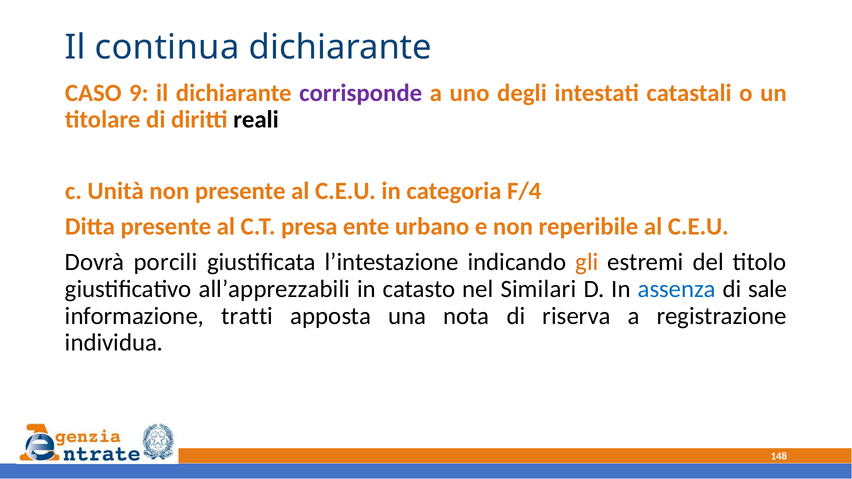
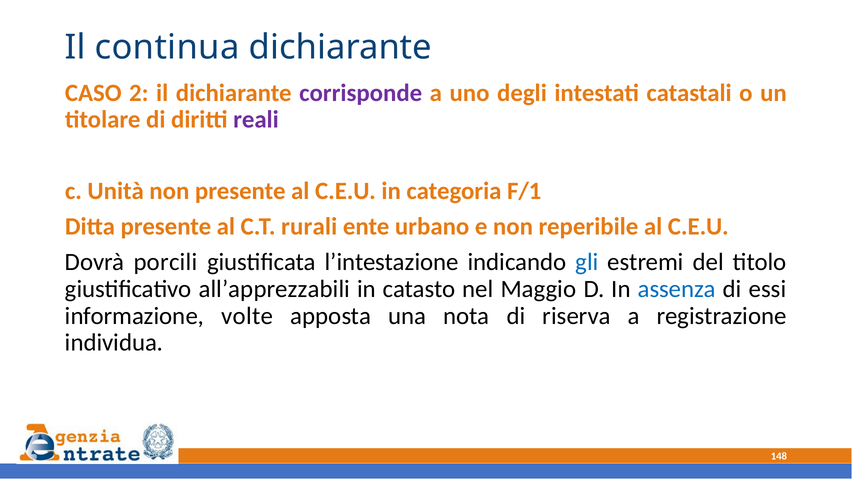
9: 9 -> 2
reali colour: black -> purple
F/4: F/4 -> F/1
presa: presa -> rurali
gli colour: orange -> blue
Similari: Similari -> Maggio
sale: sale -> essi
tratti: tratti -> volte
